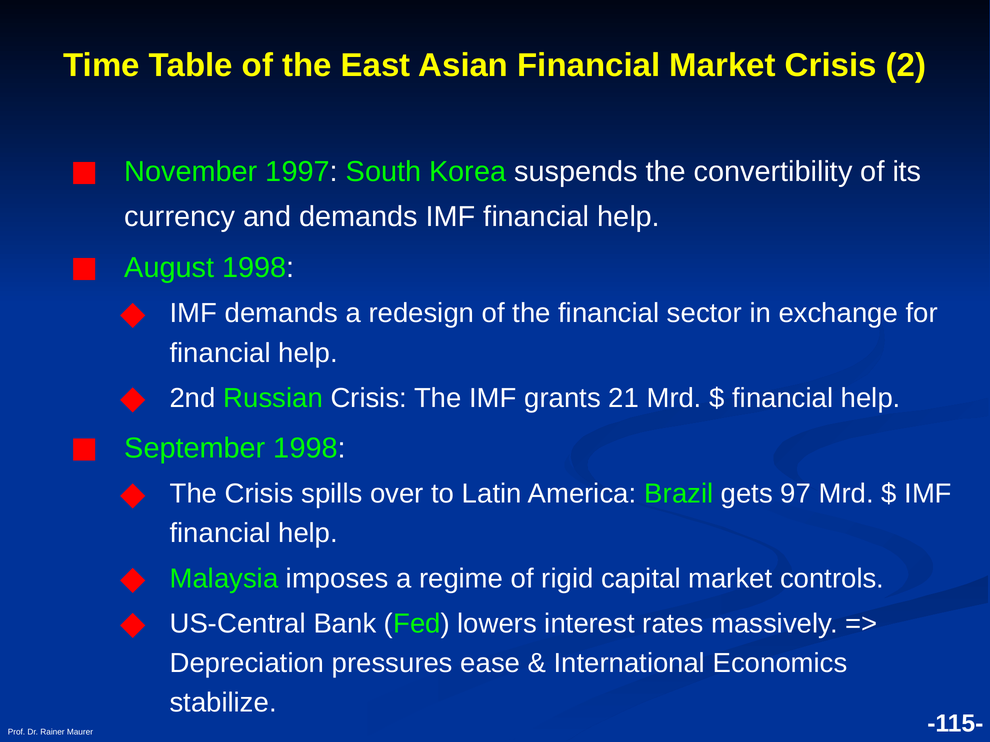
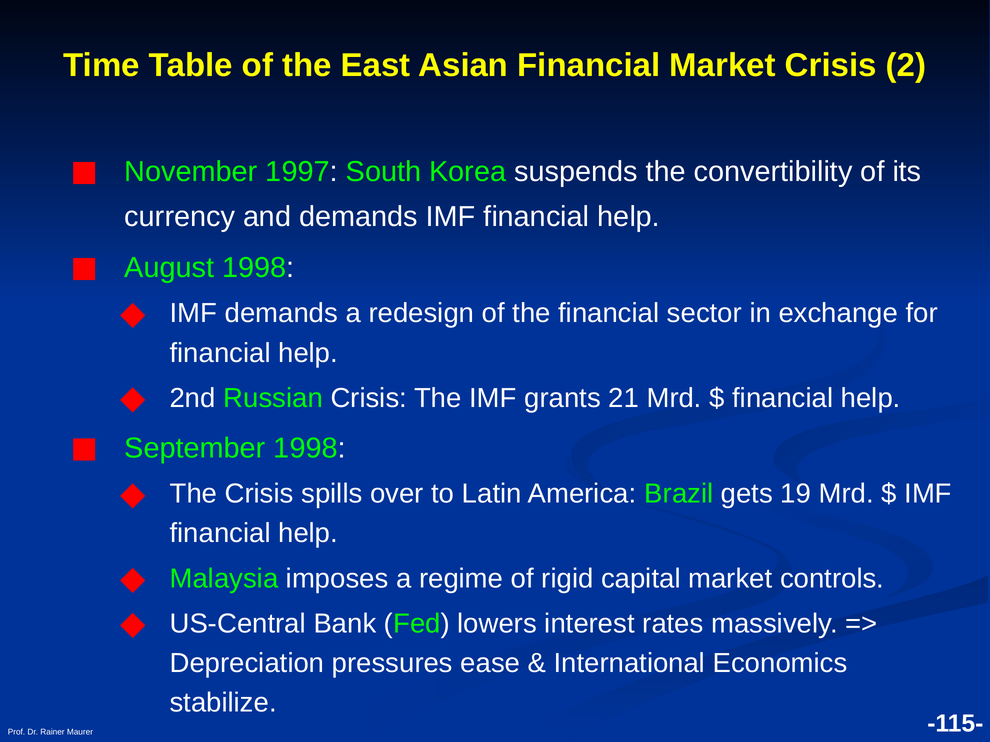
97: 97 -> 19
